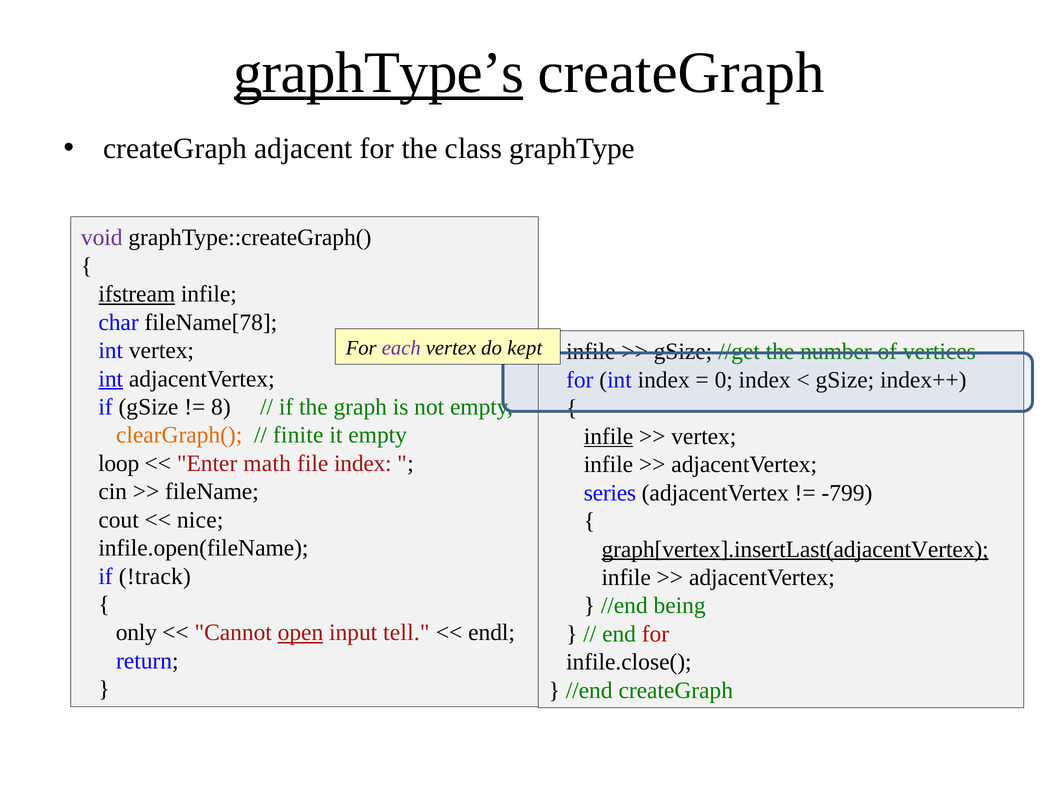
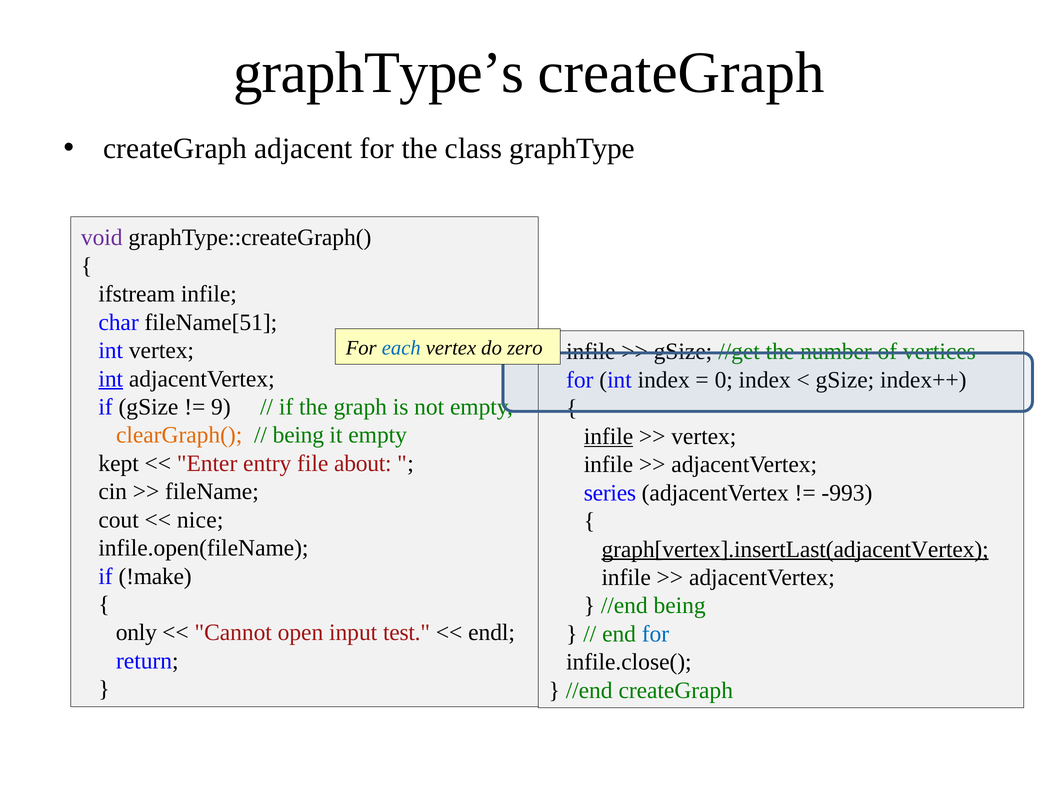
graphType’s underline: present -> none
ifstream underline: present -> none
fileName[78: fileName[78 -> fileName[51
each colour: purple -> blue
kept: kept -> zero
8: 8 -> 9
finite at (298, 435): finite -> being
loop: loop -> kept
math: math -> entry
file index: index -> about
-799: -799 -> -993
!track: !track -> !make
open underline: present -> none
tell: tell -> test
for at (655, 634) colour: red -> blue
